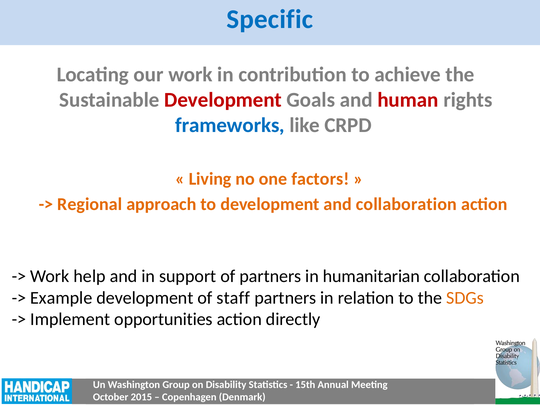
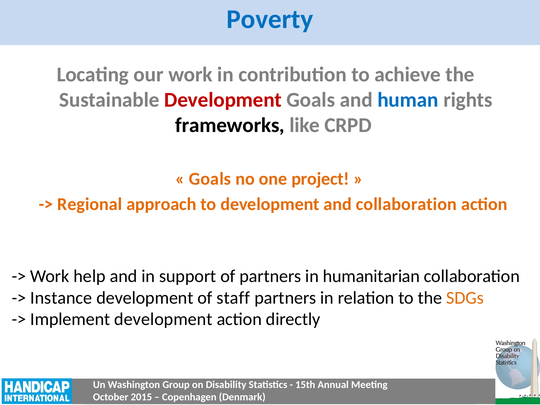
Specific: Specific -> Poverty
human colour: red -> blue
frameworks colour: blue -> black
Living at (210, 179): Living -> Goals
factors: factors -> project
Example: Example -> Instance
Implement opportunities: opportunities -> development
